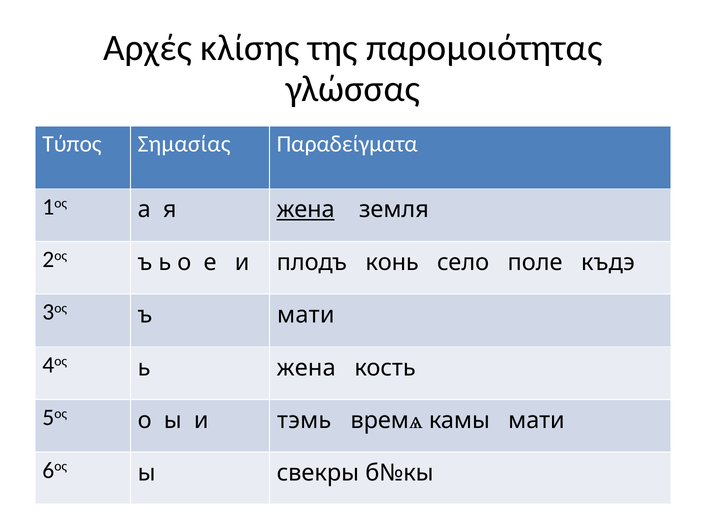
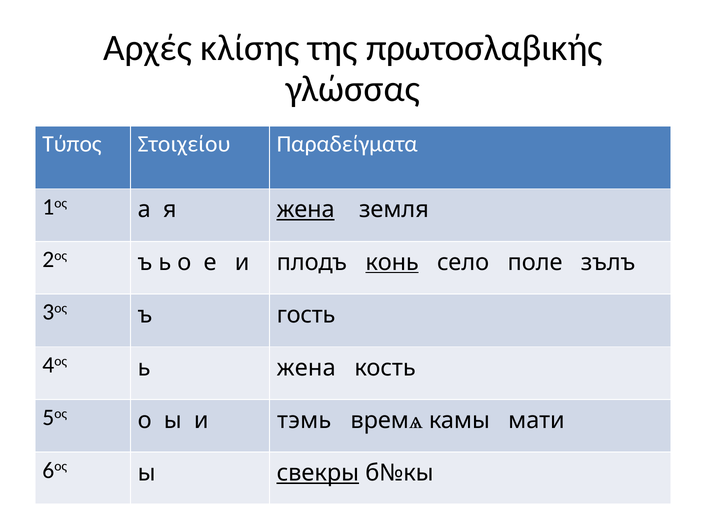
παρομοιότητας: παρομοιότητας -> πρωτοσλαβικής
Σημασίας: Σημασίας -> Στοιχείου
конь underline: none -> present
къдэ: къдэ -> зълъ
ъ мати: мати -> гость
свекры underline: none -> present
